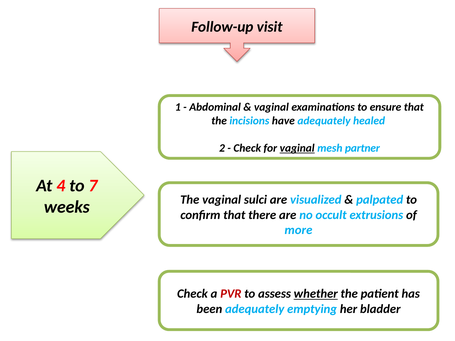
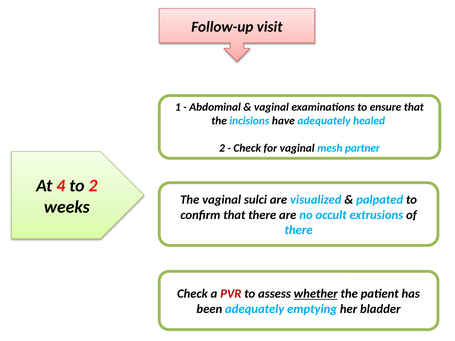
vaginal at (297, 148) underline: present -> none
to 7: 7 -> 2
more at (298, 230): more -> there
